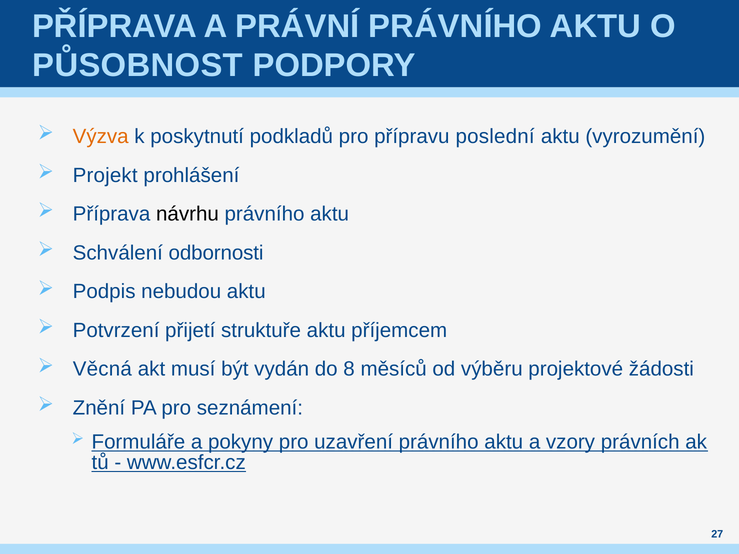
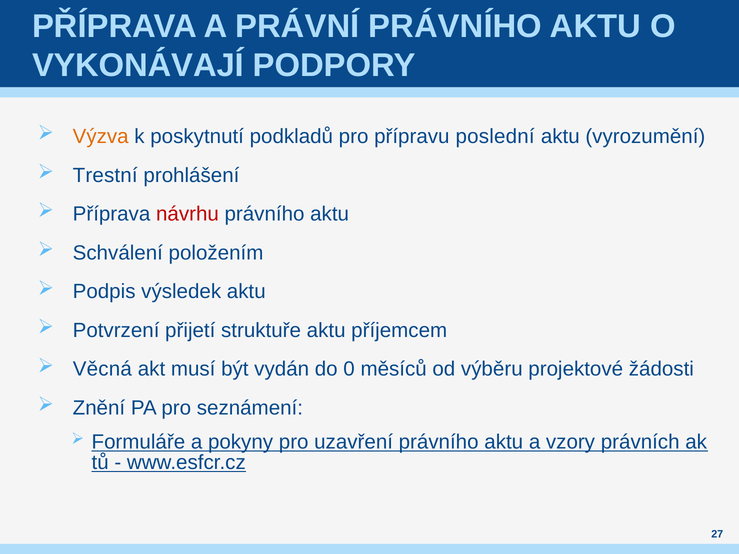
PŮSOBNOST: PŮSOBNOST -> VYKONÁVAJÍ
Projekt: Projekt -> Trestní
návrhu colour: black -> red
odbornosti: odbornosti -> položením
nebudou: nebudou -> výsledek
8: 8 -> 0
